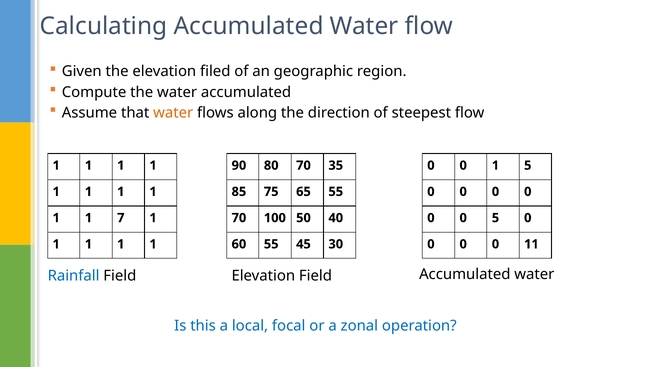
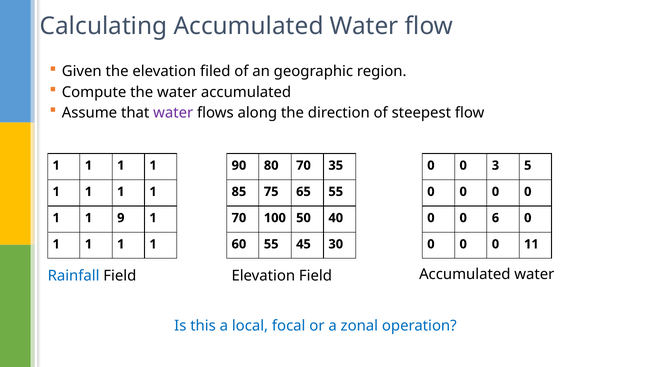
water at (173, 113) colour: orange -> purple
0 1: 1 -> 3
7: 7 -> 9
0 5: 5 -> 6
